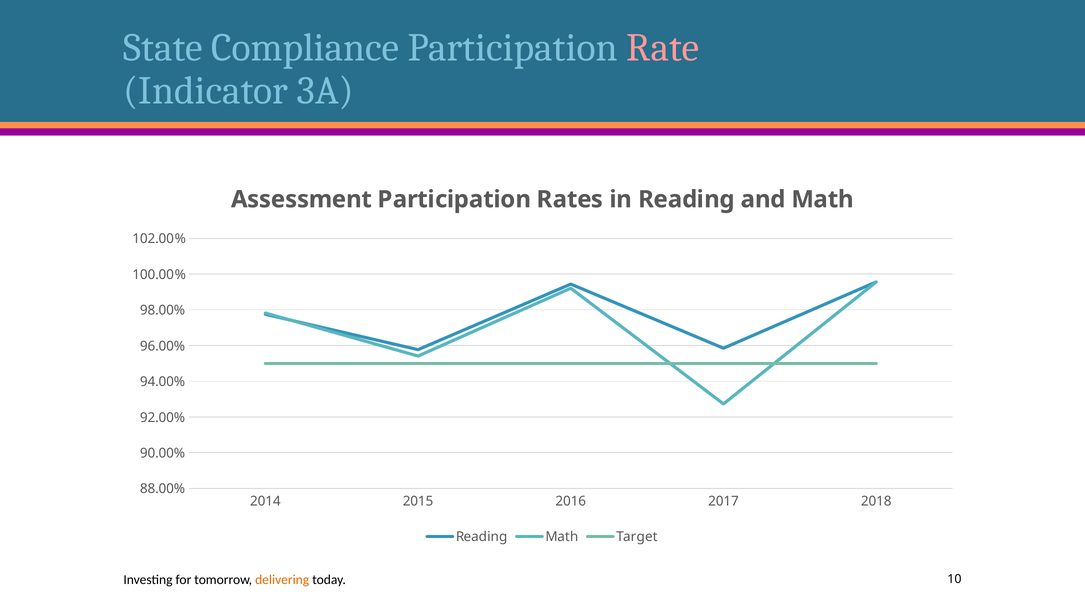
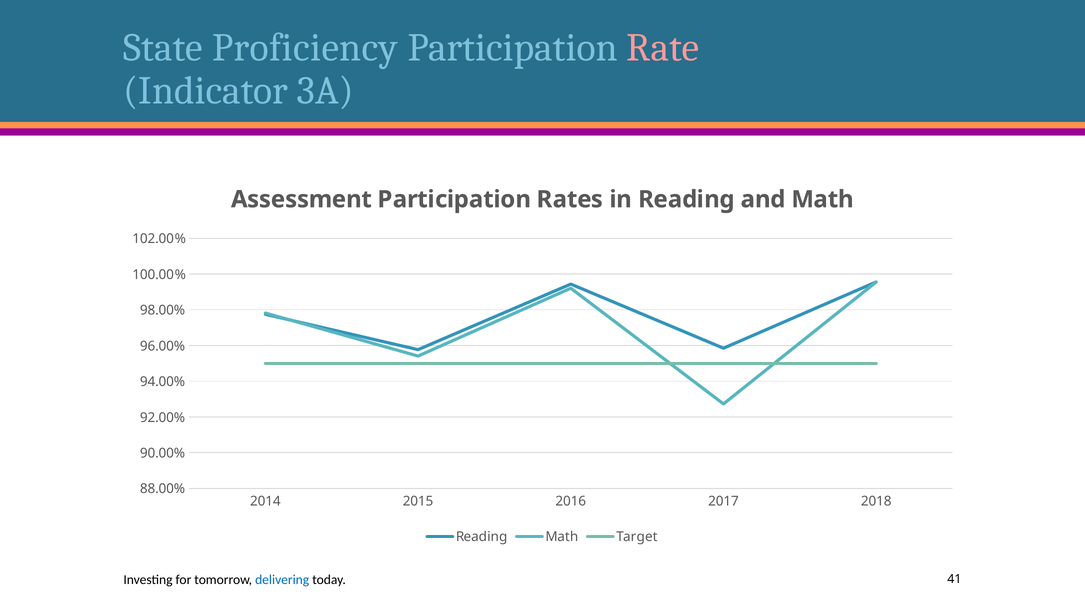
Compliance: Compliance -> Proficiency
delivering colour: orange -> blue
10: 10 -> 41
